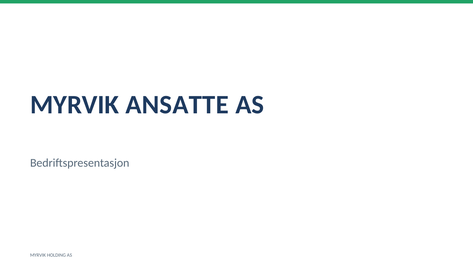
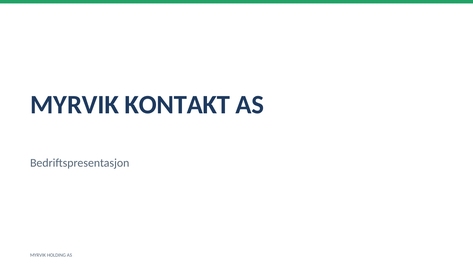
ANSATTE: ANSATTE -> KONTAKT
